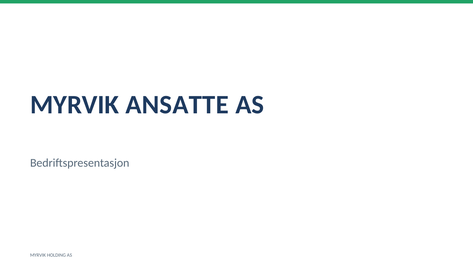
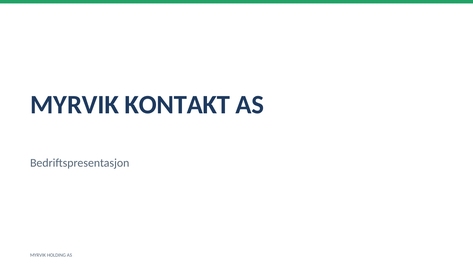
ANSATTE: ANSATTE -> KONTAKT
